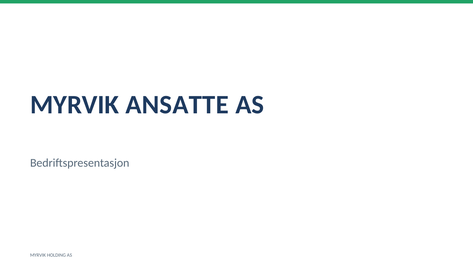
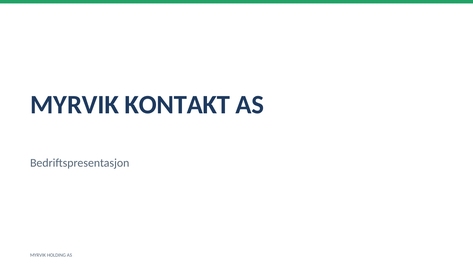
ANSATTE: ANSATTE -> KONTAKT
